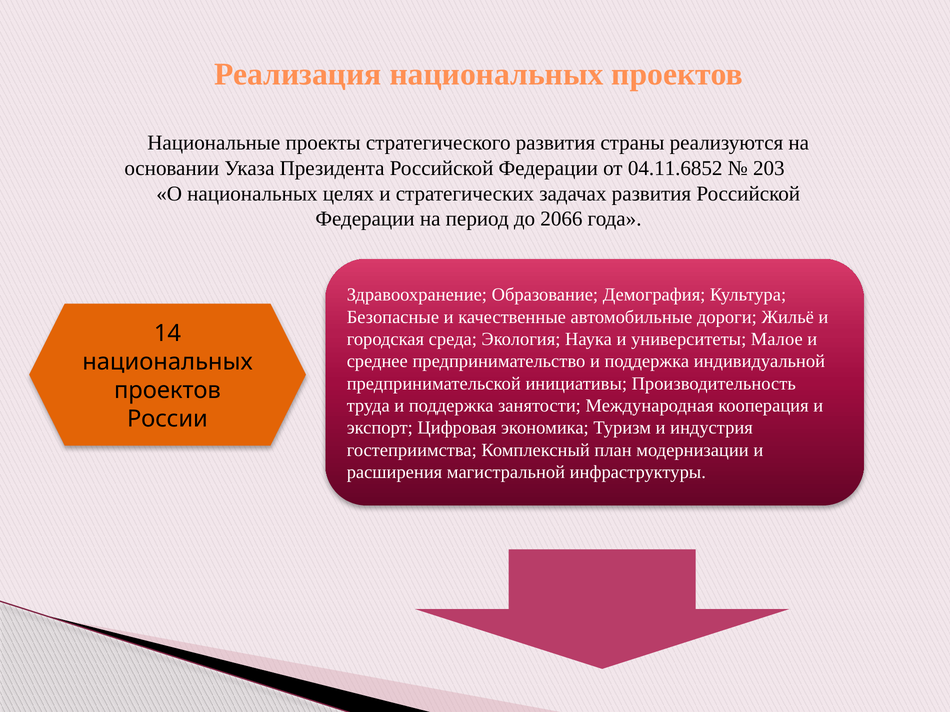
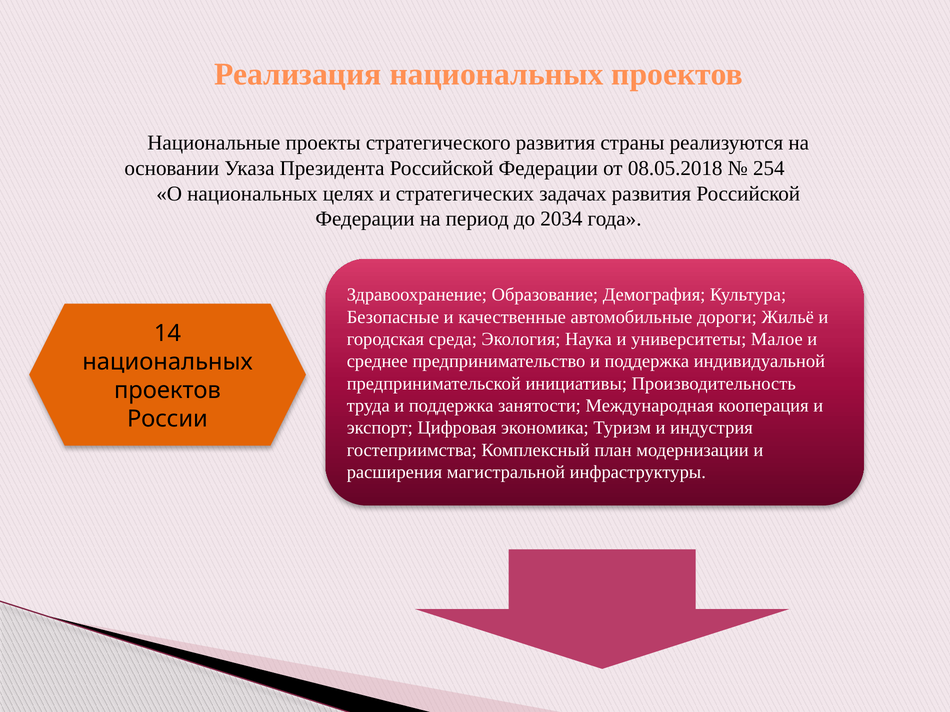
04.11.6852: 04.11.6852 -> 08.05.2018
203: 203 -> 254
2066: 2066 -> 2034
